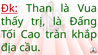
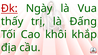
Than: Than -> Ngày
tràn: tràn -> khôi
